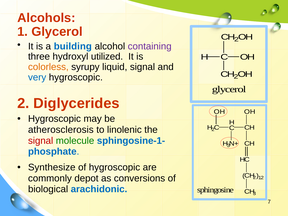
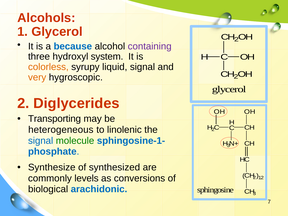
building: building -> because
utilized: utilized -> system
very colour: blue -> orange
Hygroscopic at (54, 119): Hygroscopic -> Transporting
atherosclerosis: atherosclerosis -> heterogeneous
signal at (41, 141) colour: red -> blue
of hygroscopic: hygroscopic -> synthesized
depot: depot -> levels
